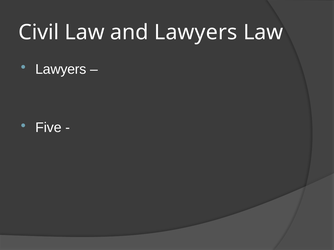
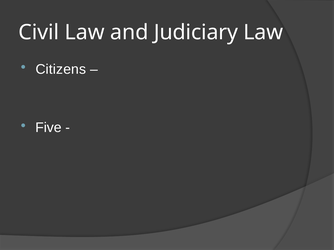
and Lawyers: Lawyers -> Judiciary
Lawyers at (61, 69): Lawyers -> Citizens
